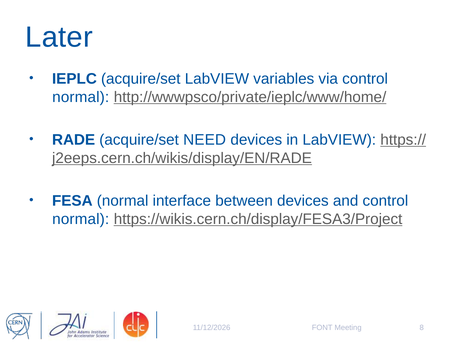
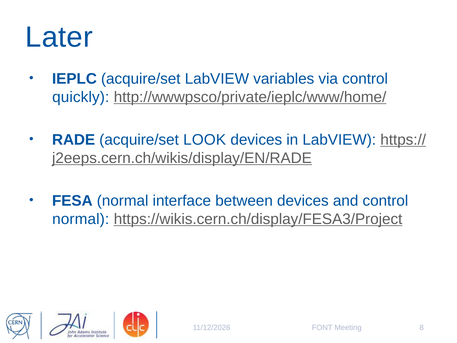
normal at (81, 97): normal -> quickly
NEED: NEED -> LOOK
